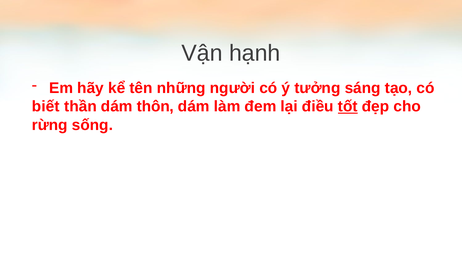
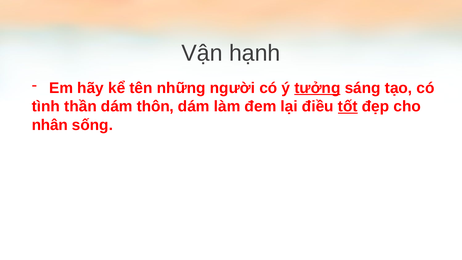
tưởng underline: none -> present
biết: biết -> tình
rừng: rừng -> nhân
